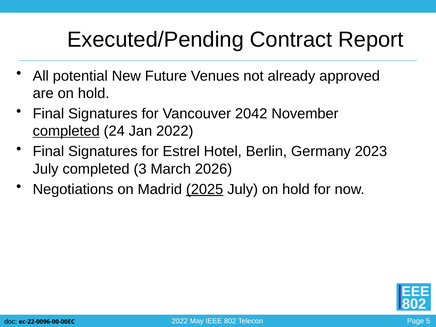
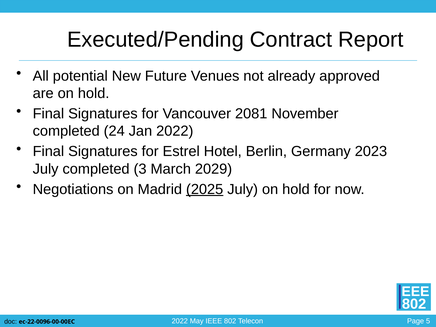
2042: 2042 -> 2081
completed at (66, 131) underline: present -> none
2026: 2026 -> 2029
